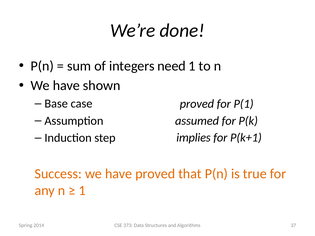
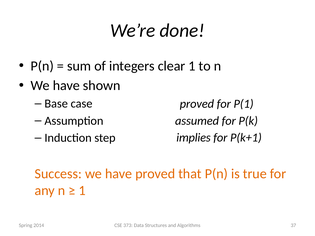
need: need -> clear
